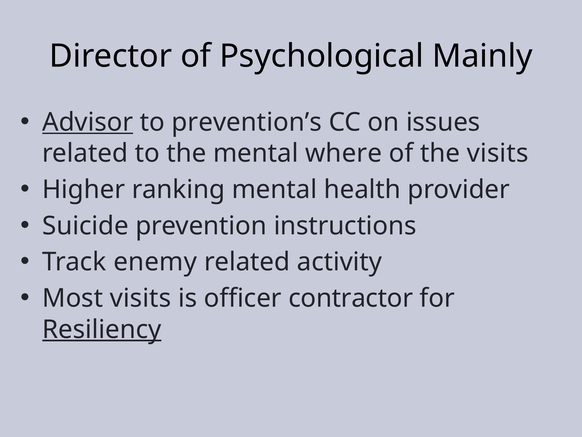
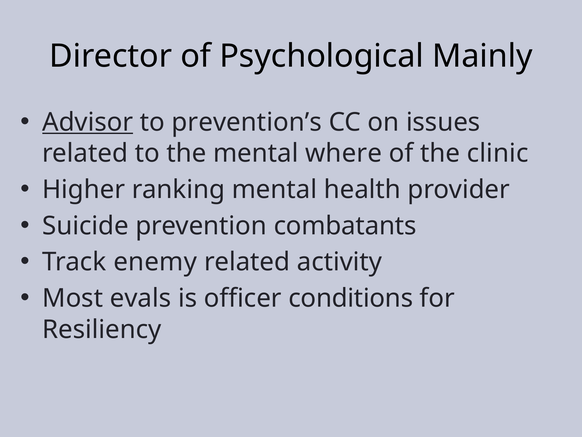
the visits: visits -> clinic
instructions: instructions -> combatants
Most visits: visits -> evals
contractor: contractor -> conditions
Resiliency underline: present -> none
